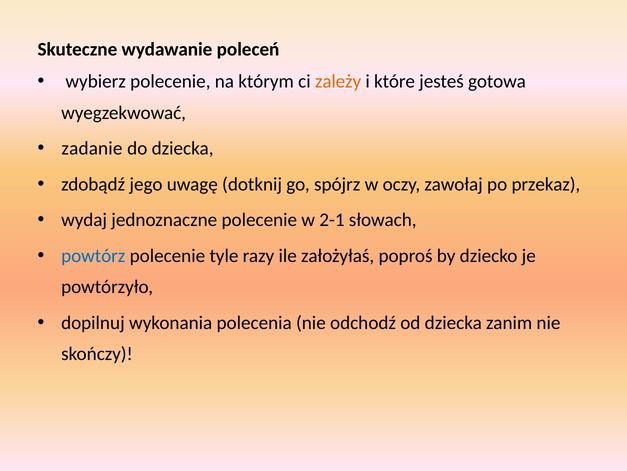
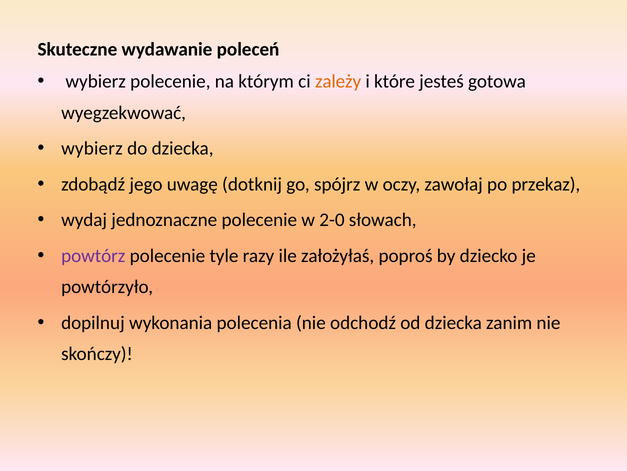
zadanie at (92, 148): zadanie -> wybierz
2-1: 2-1 -> 2-0
powtórz colour: blue -> purple
